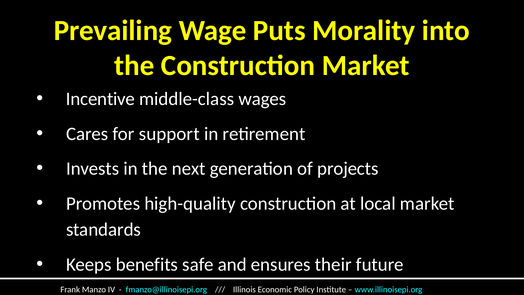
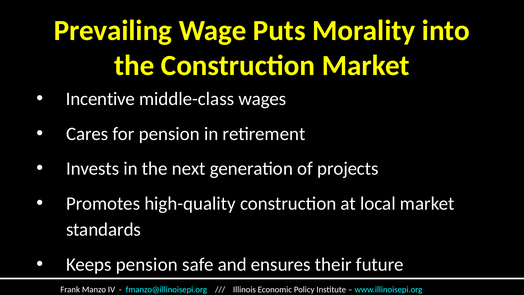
for support: support -> pension
Keeps benefits: benefits -> pension
